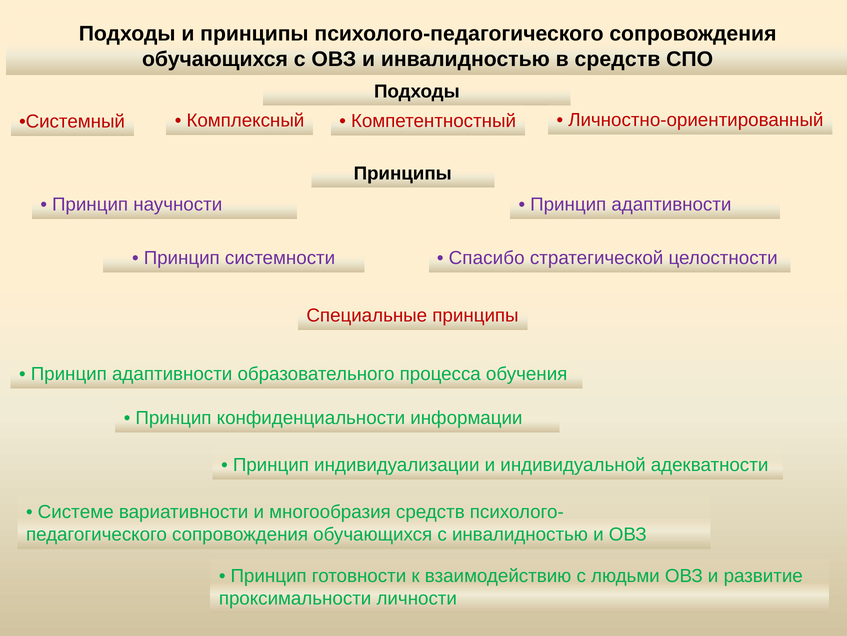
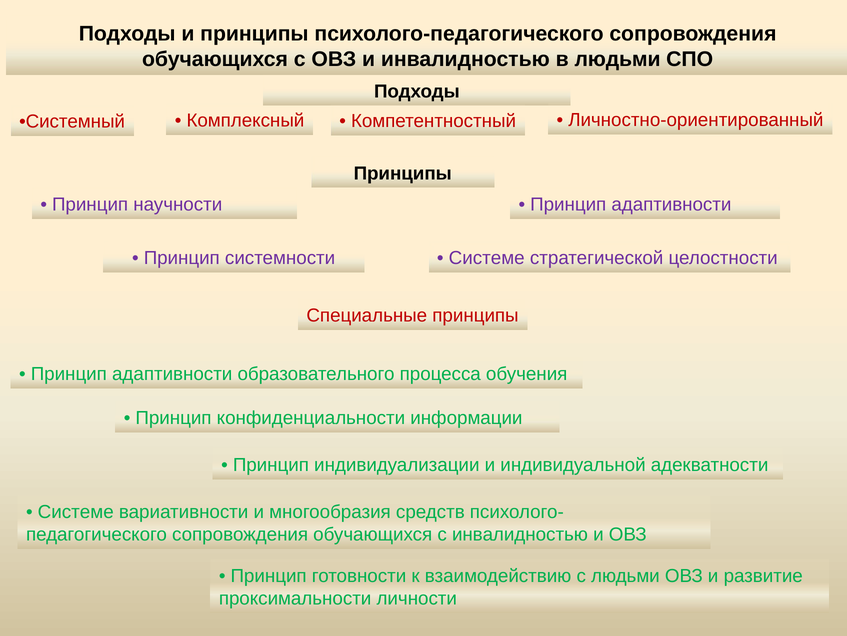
в средств: средств -> людьми
Спасибо at (487, 258): Спасибо -> Системе
